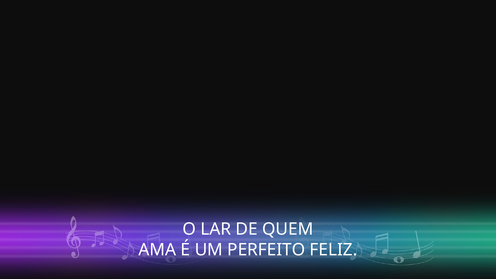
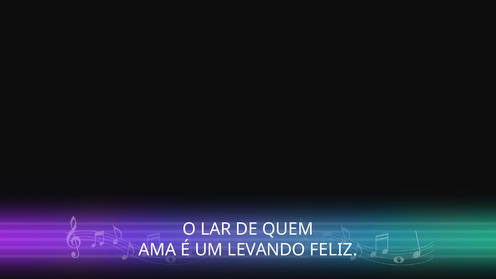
PERFEITO: PERFEITO -> LEVANDO
